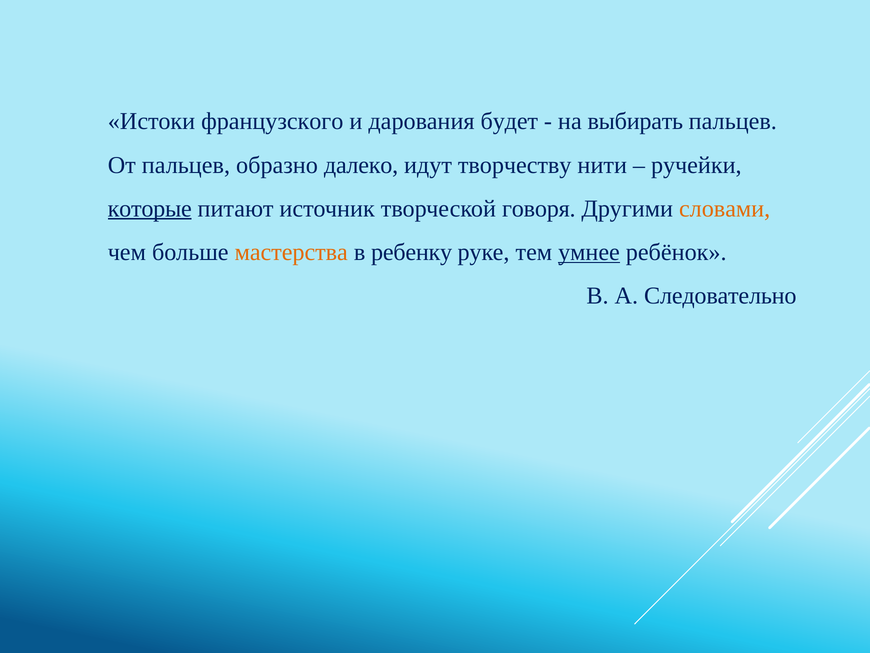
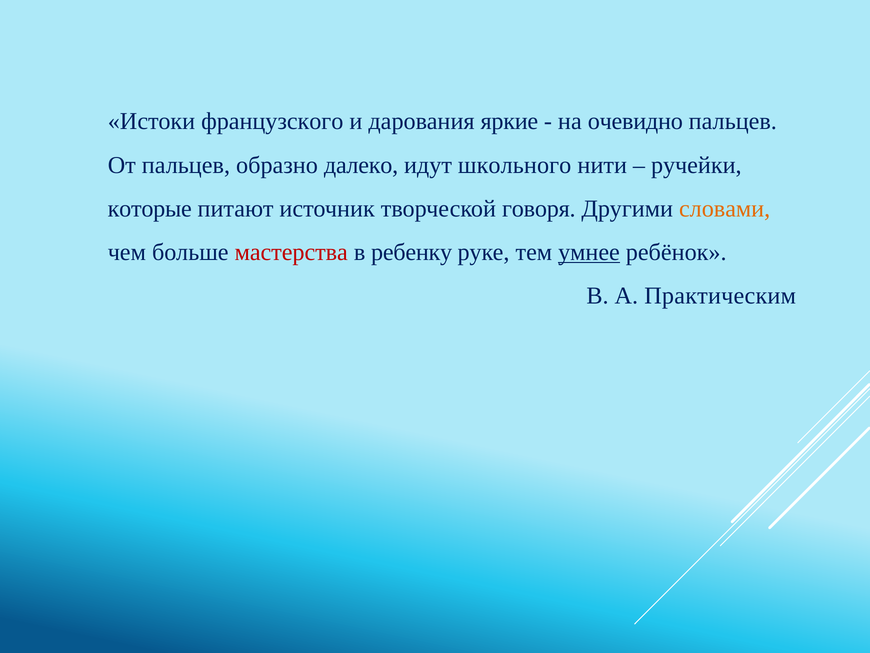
будет: будет -> яркие
выбирать: выбирать -> очевидно
творчеству: творчеству -> школьного
которые underline: present -> none
мастерства colour: orange -> red
Следовательно: Следовательно -> Практическим
